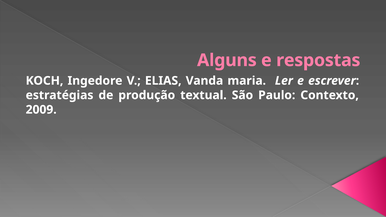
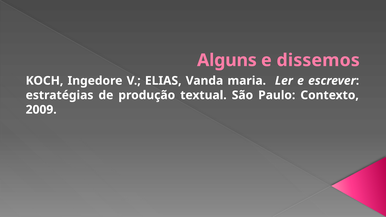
respostas: respostas -> dissemos
